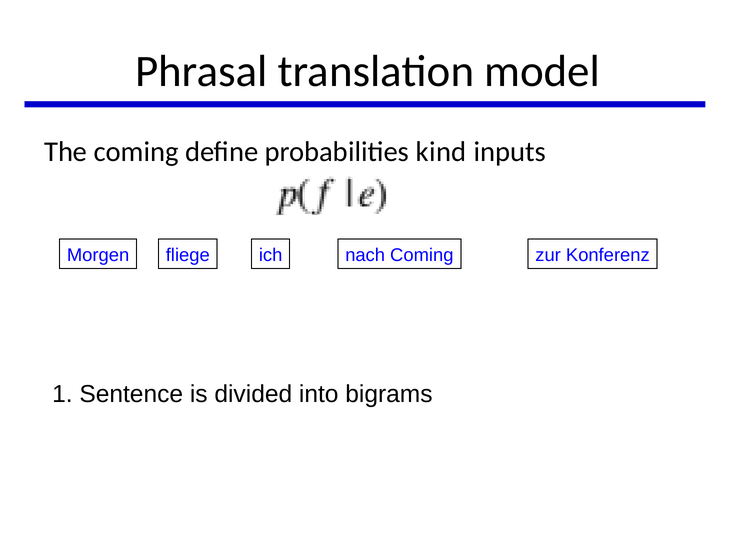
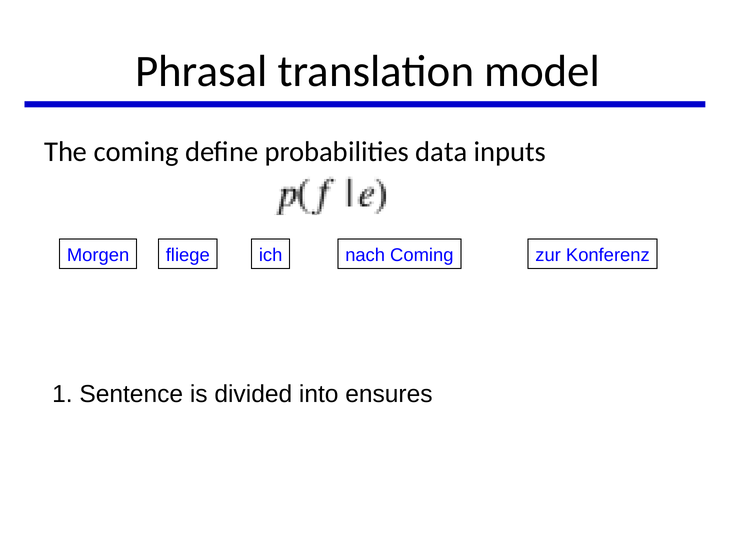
kind: kind -> data
bigrams: bigrams -> ensures
